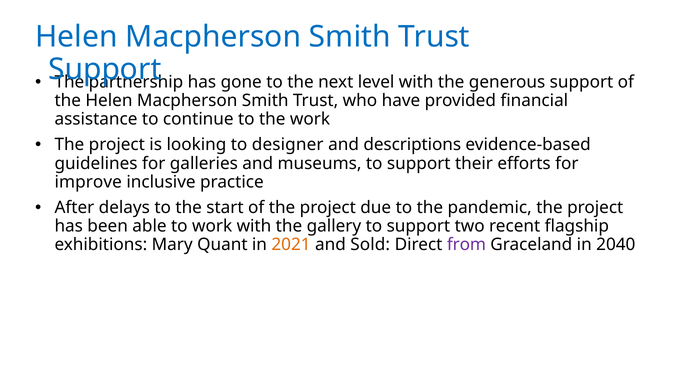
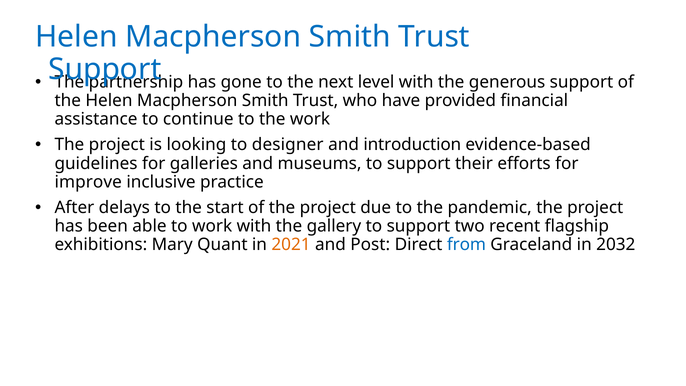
descriptions: descriptions -> introduction
Sold: Sold -> Post
from colour: purple -> blue
2040: 2040 -> 2032
